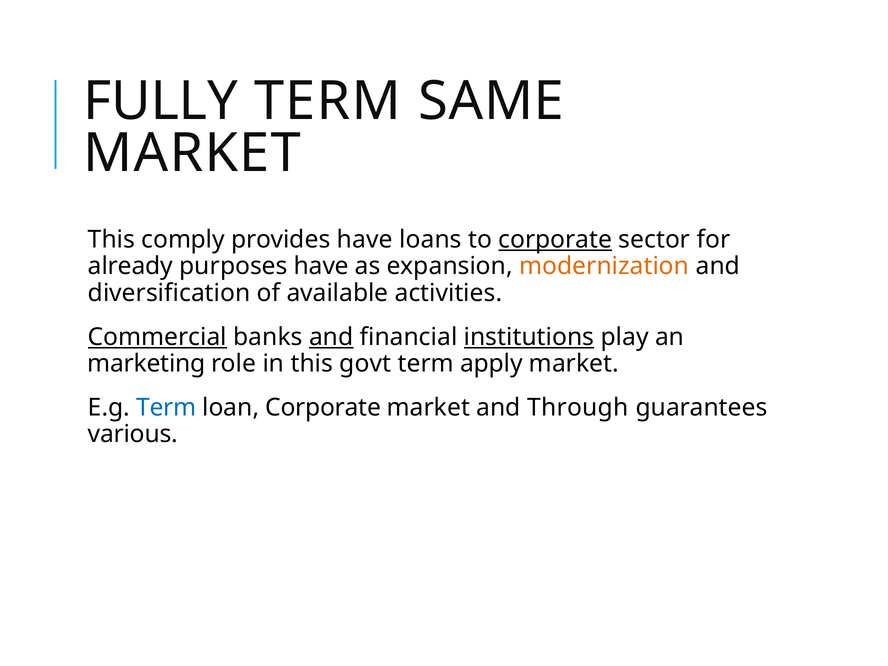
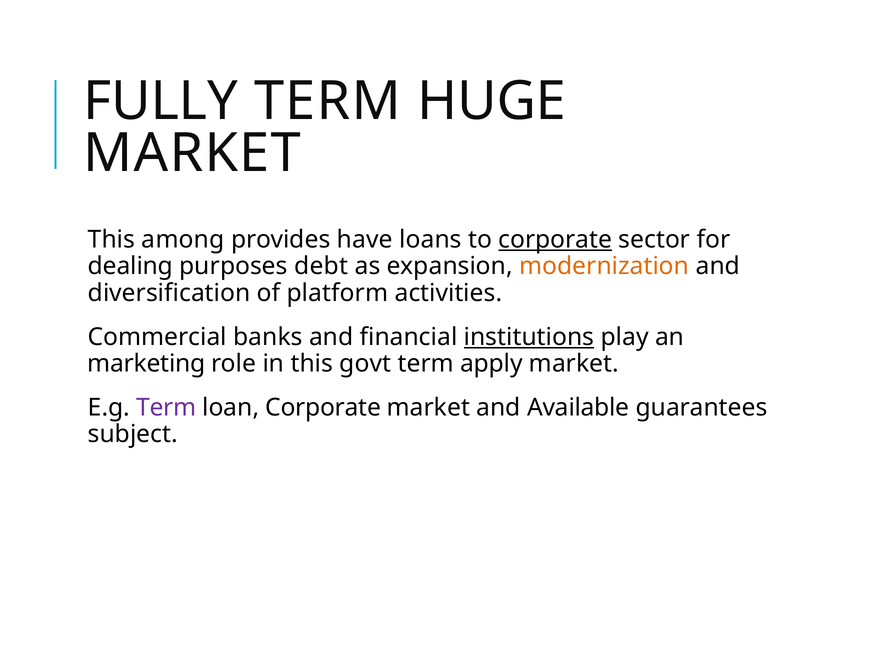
SAME: SAME -> HUGE
comply: comply -> among
already: already -> dealing
purposes have: have -> debt
available: available -> platform
Commercial underline: present -> none
and at (331, 337) underline: present -> none
Term at (166, 408) colour: blue -> purple
Through: Through -> Available
various: various -> subject
